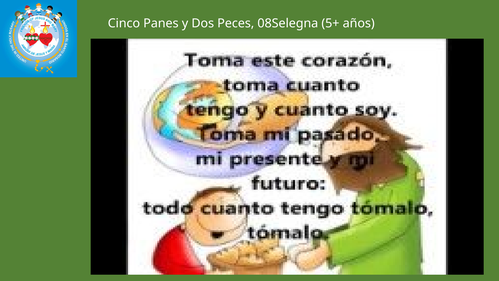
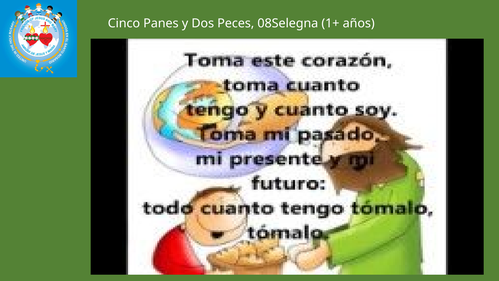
5+: 5+ -> 1+
